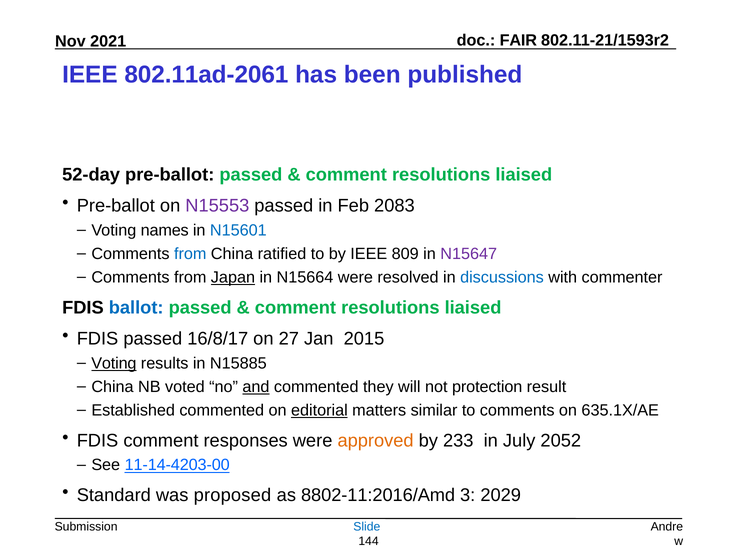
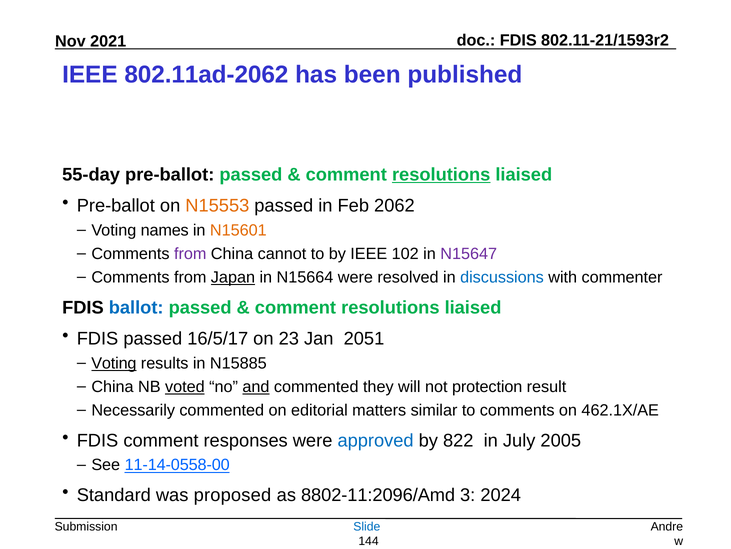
FAIR at (518, 40): FAIR -> FDIS
802.11ad-2061: 802.11ad-2061 -> 802.11ad-2062
52-day: 52-day -> 55-day
resolutions at (441, 174) underline: none -> present
N15553 colour: purple -> orange
2083: 2083 -> 2062
N15601 colour: blue -> orange
from at (190, 254) colour: blue -> purple
ratified: ratified -> cannot
809: 809 -> 102
16/8/17: 16/8/17 -> 16/5/17
27: 27 -> 23
2015: 2015 -> 2051
voted underline: none -> present
Established: Established -> Necessarily
editorial underline: present -> none
635.1X/AE: 635.1X/AE -> 462.1X/AE
approved colour: orange -> blue
233: 233 -> 822
2052: 2052 -> 2005
11-14-4203-00: 11-14-4203-00 -> 11-14-0558-00
8802-11:2016/Amd: 8802-11:2016/Amd -> 8802-11:2096/Amd
2029: 2029 -> 2024
